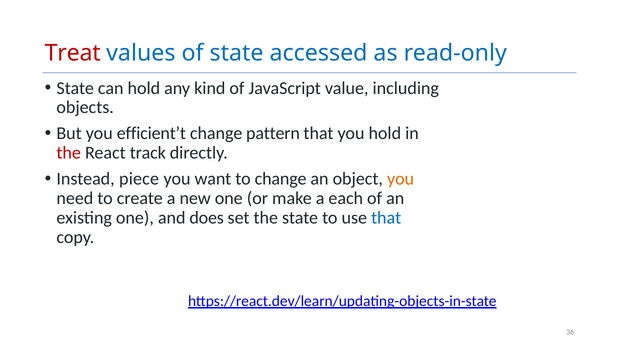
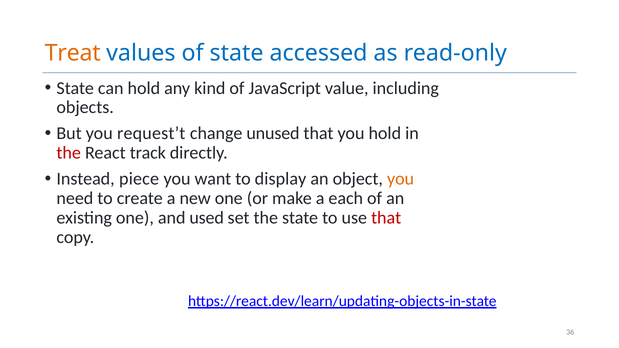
Treat colour: red -> orange
efficient’t: efficient’t -> request’t
pattern: pattern -> unused
to change: change -> display
does: does -> used
that at (386, 218) colour: blue -> red
